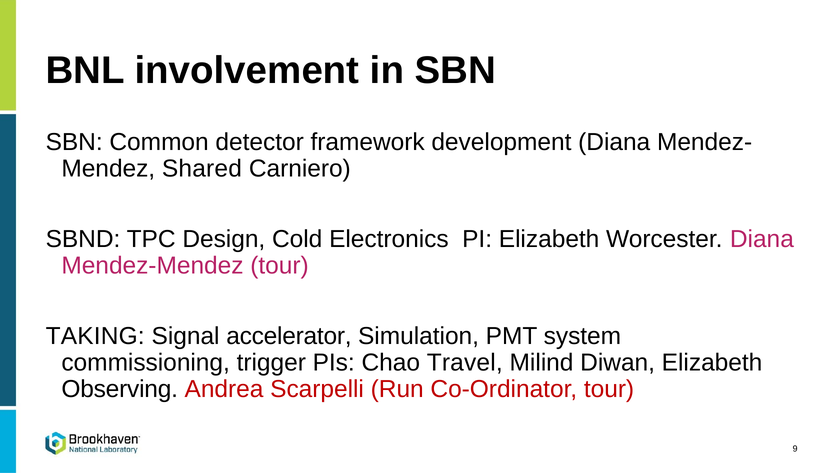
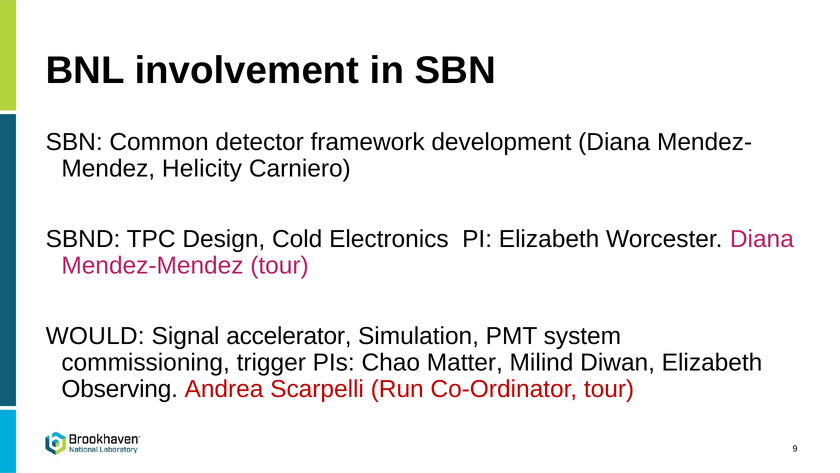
Shared: Shared -> Helicity
TAKING: TAKING -> WOULD
Travel: Travel -> Matter
